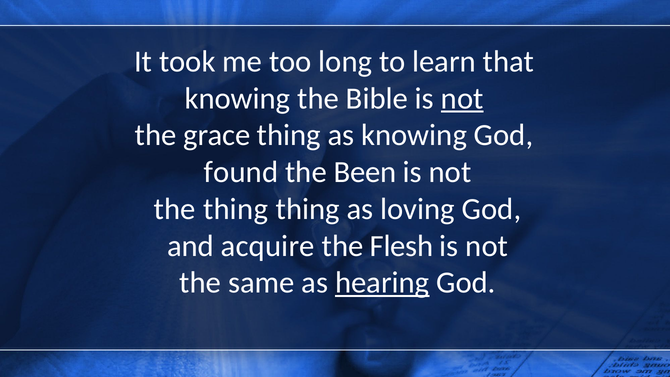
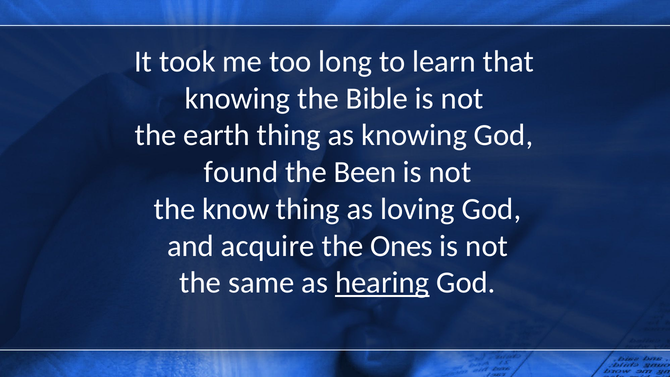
not at (462, 98) underline: present -> none
grace: grace -> earth
the thing: thing -> know
Flesh: Flesh -> Ones
